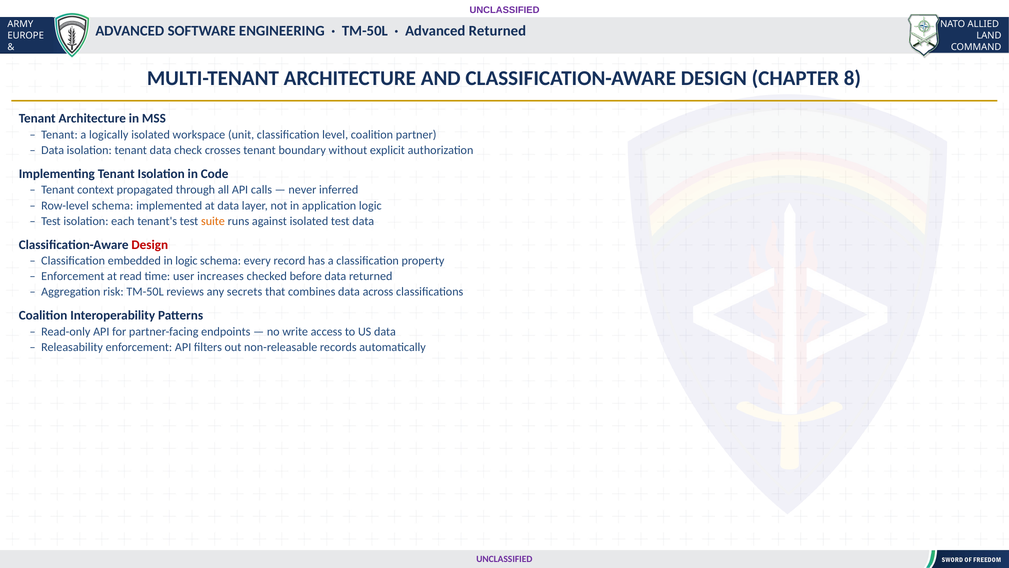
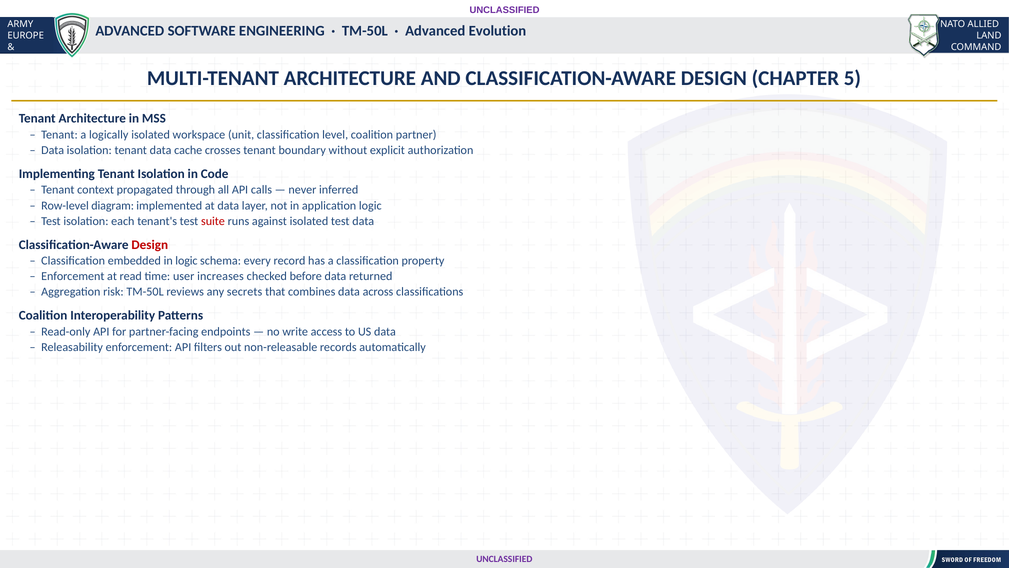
Advanced Returned: Returned -> Evolution
8: 8 -> 5
check: check -> cache
Row-level schema: schema -> diagram
suite colour: orange -> red
